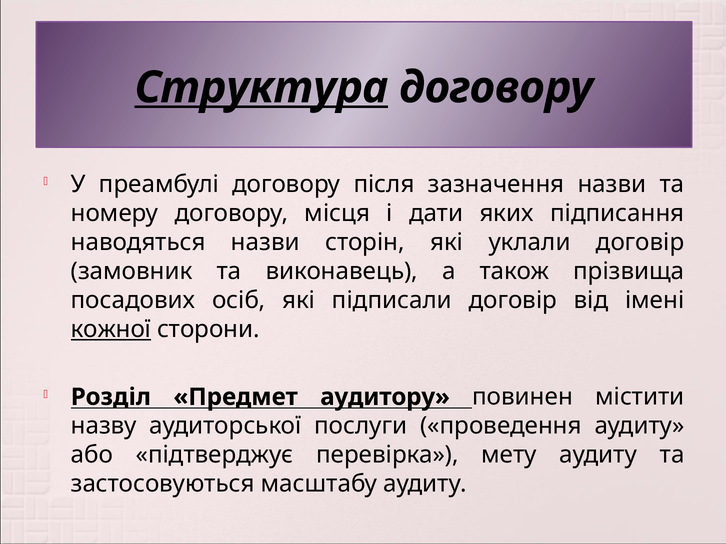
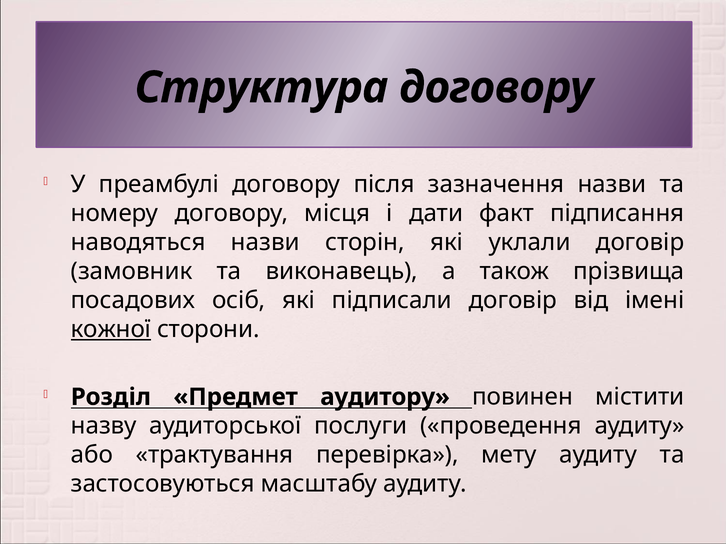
Структура underline: present -> none
яких: яких -> факт
підтверджує: підтверджує -> трактування
